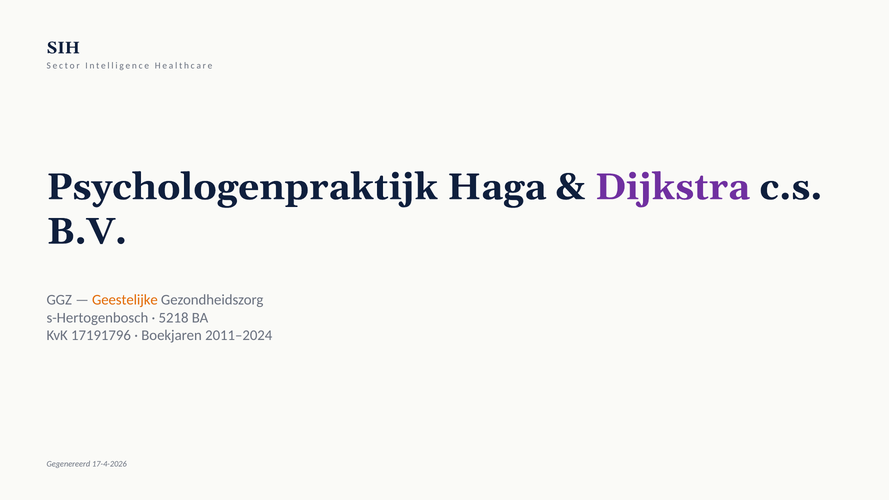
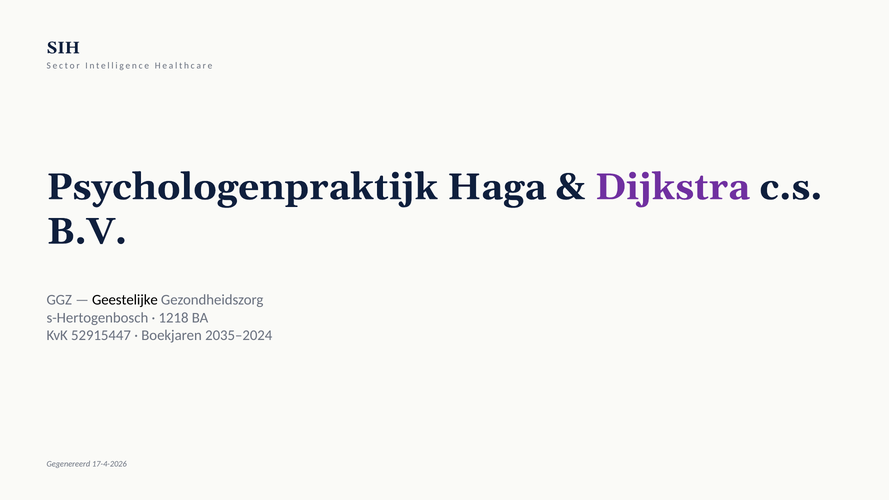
Geestelijke colour: orange -> black
5218: 5218 -> 1218
17191796: 17191796 -> 52915447
2011–2024: 2011–2024 -> 2035–2024
